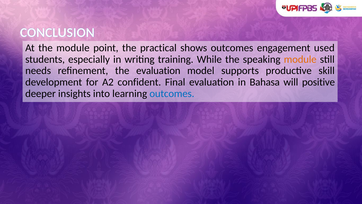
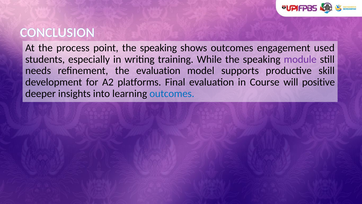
the module: module -> process
point the practical: practical -> speaking
module at (300, 59) colour: orange -> purple
confident: confident -> platforms
Bahasa: Bahasa -> Course
